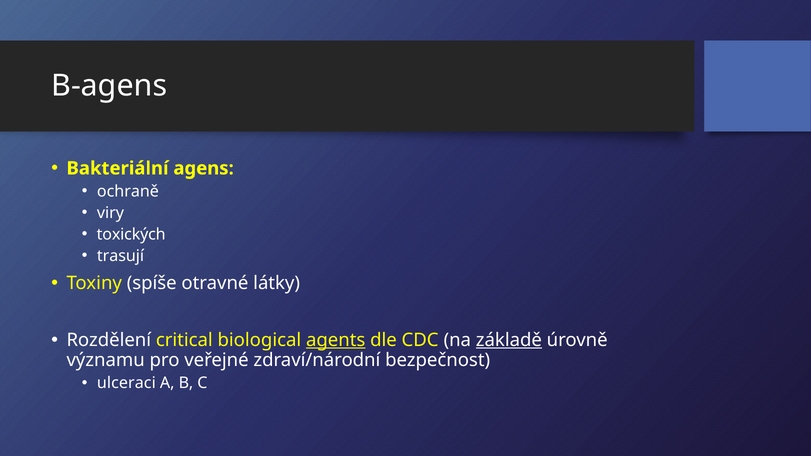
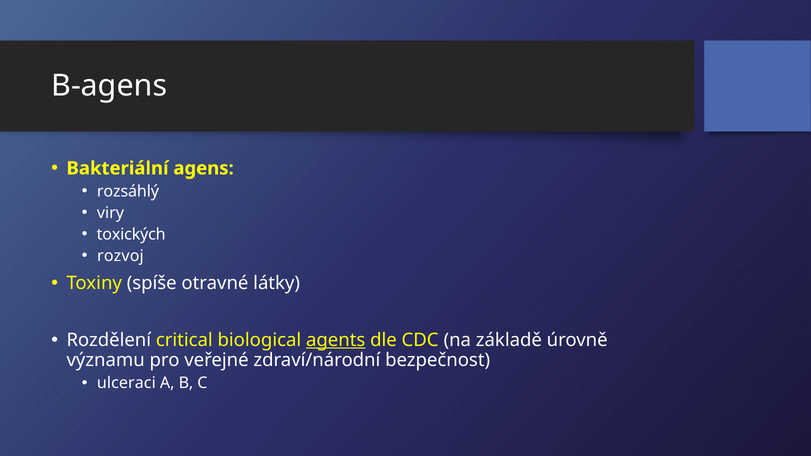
ochraně: ochraně -> rozsáhlý
trasují: trasují -> rozvoj
základě underline: present -> none
